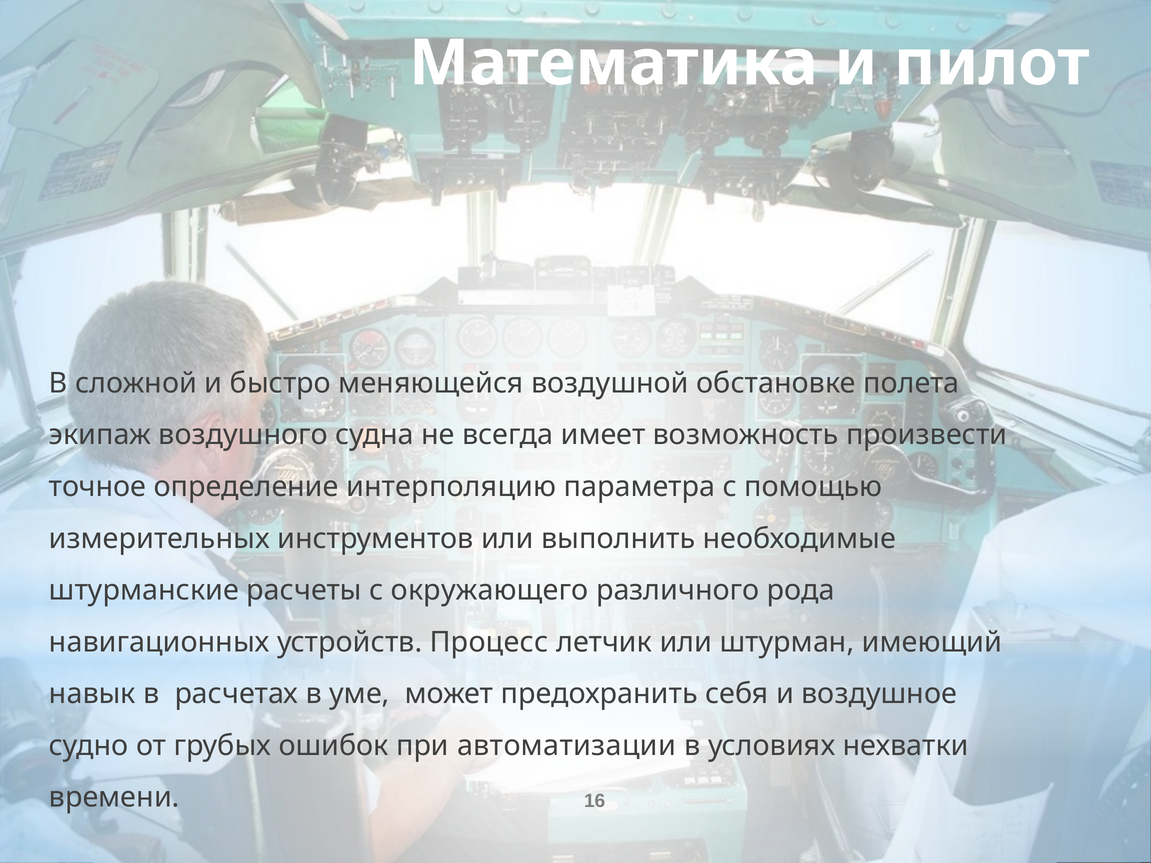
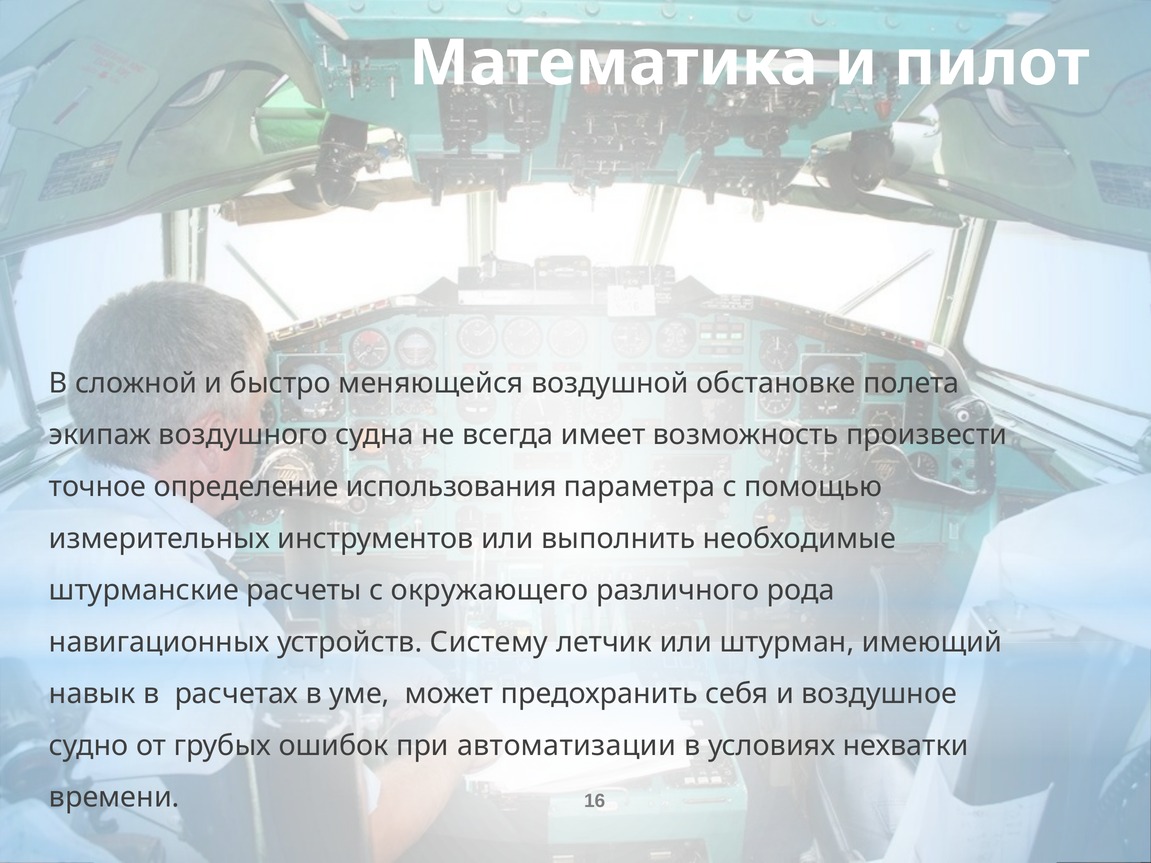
интерполяцию: интерполяцию -> использования
Процесс: Процесс -> Систему
